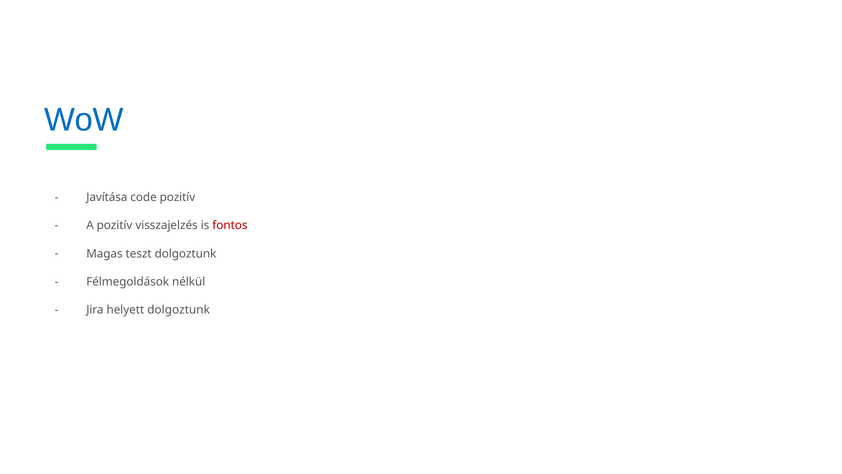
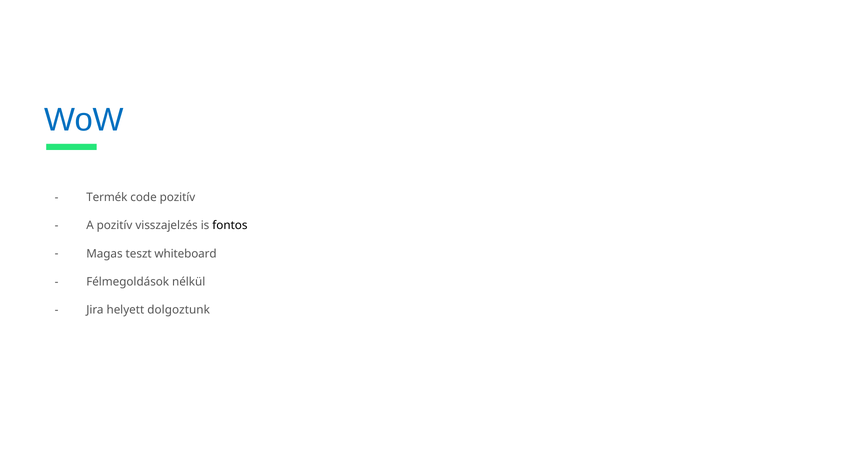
Javítása: Javítása -> Termék
fontos colour: red -> black
teszt dolgoztunk: dolgoztunk -> whiteboard
